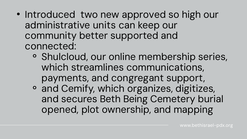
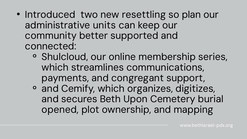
approved: approved -> resettling
high: high -> plan
Being: Being -> Upon
